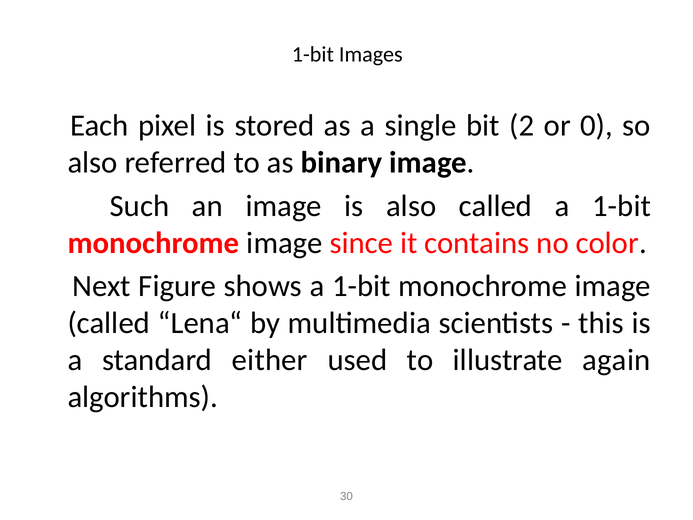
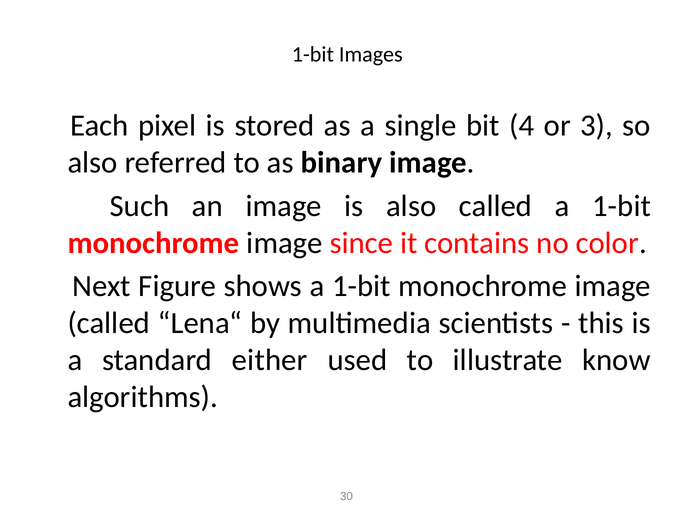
2: 2 -> 4
0: 0 -> 3
again: again -> know
